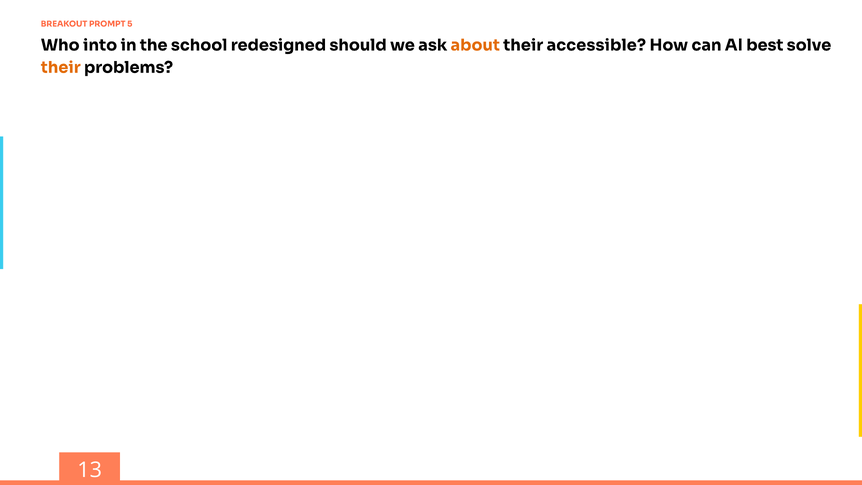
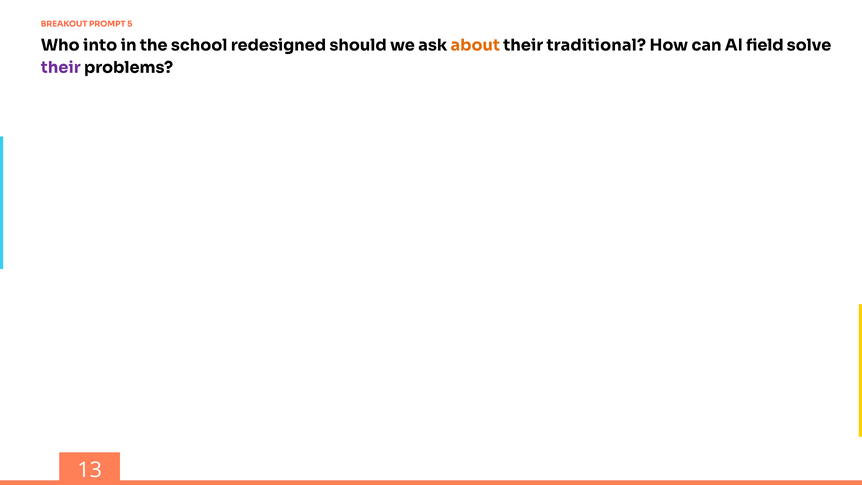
accessible: accessible -> traditional
best: best -> field
their at (61, 67) colour: orange -> purple
